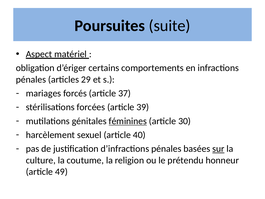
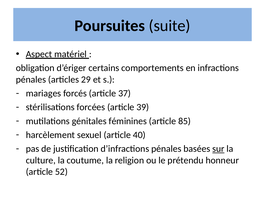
féminines underline: present -> none
30: 30 -> 85
49: 49 -> 52
